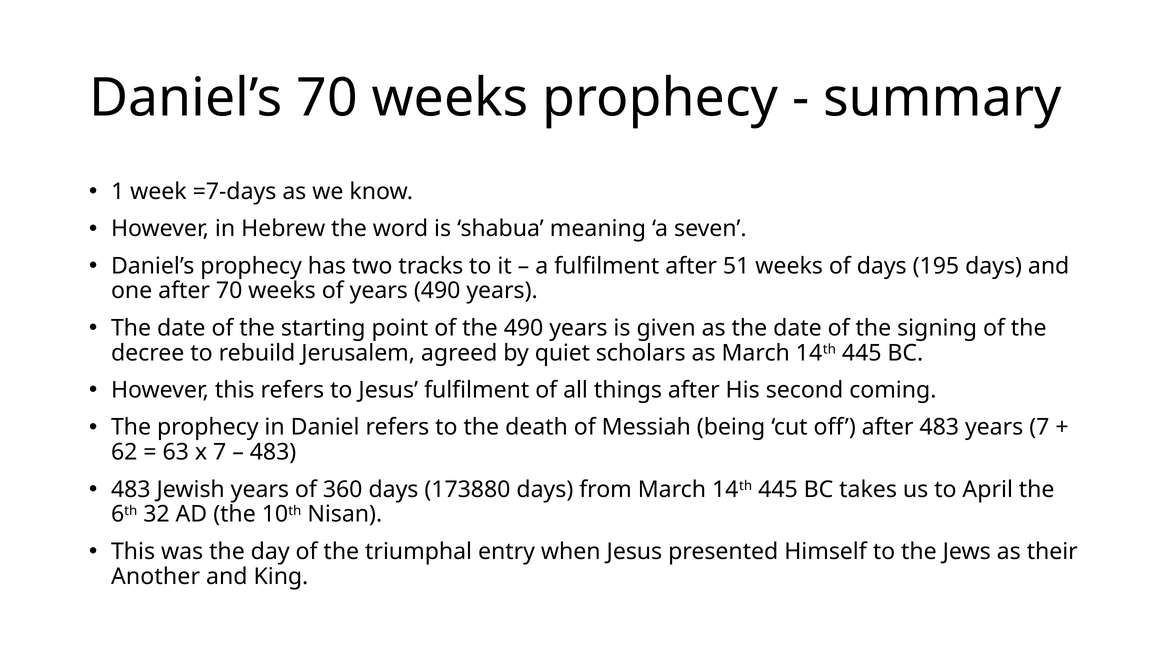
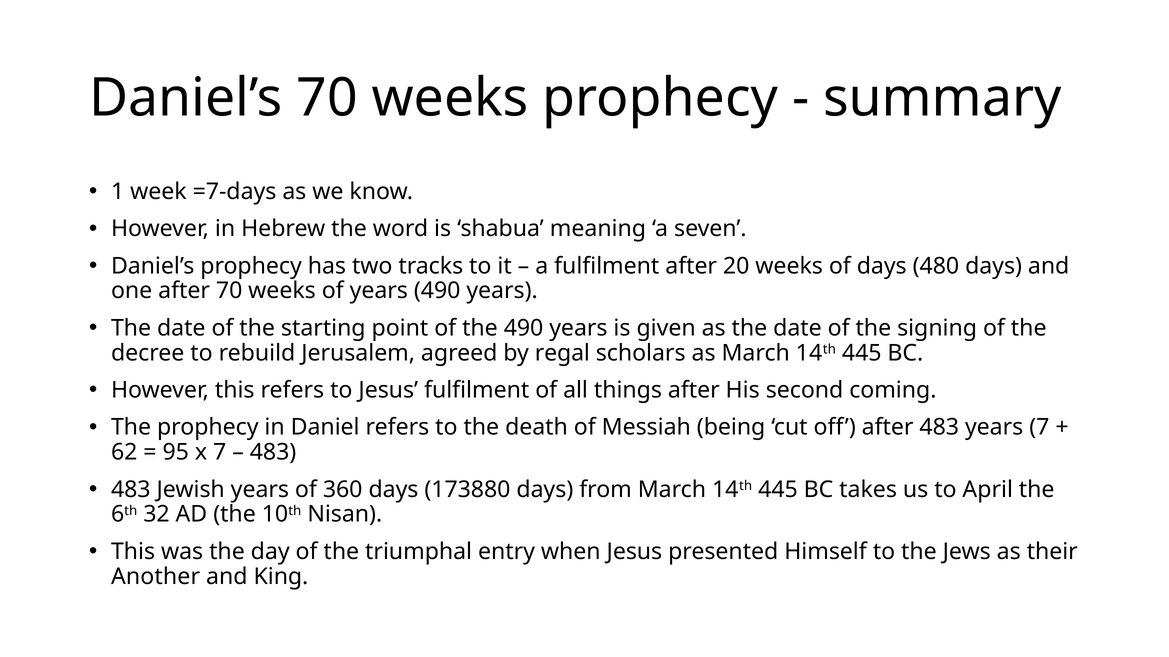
51: 51 -> 20
195: 195 -> 480
quiet: quiet -> regal
63: 63 -> 95
